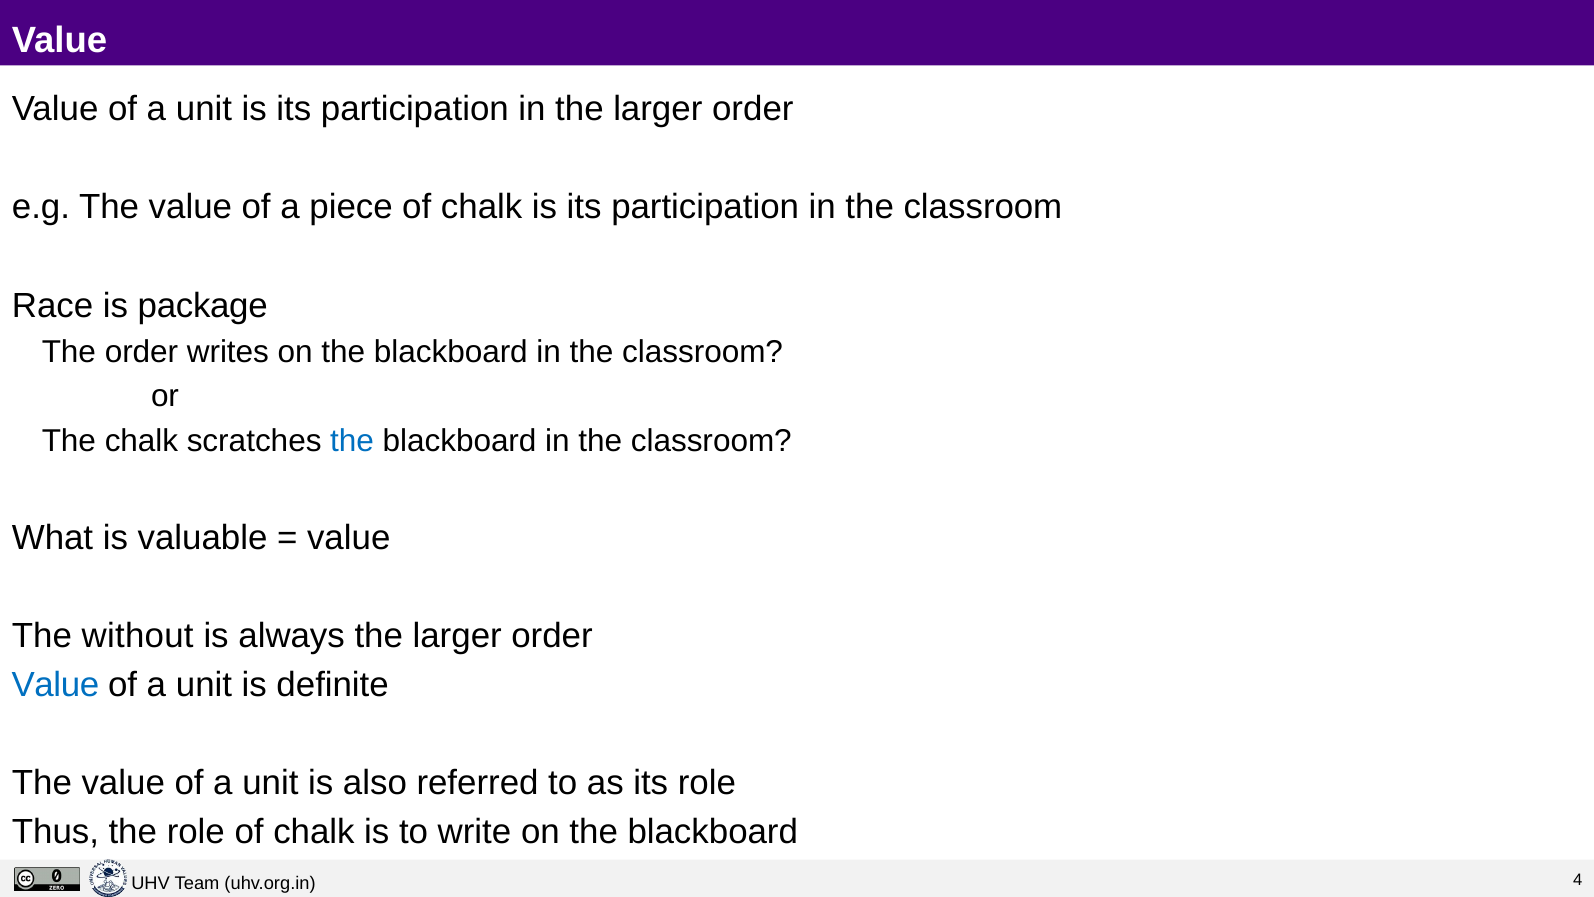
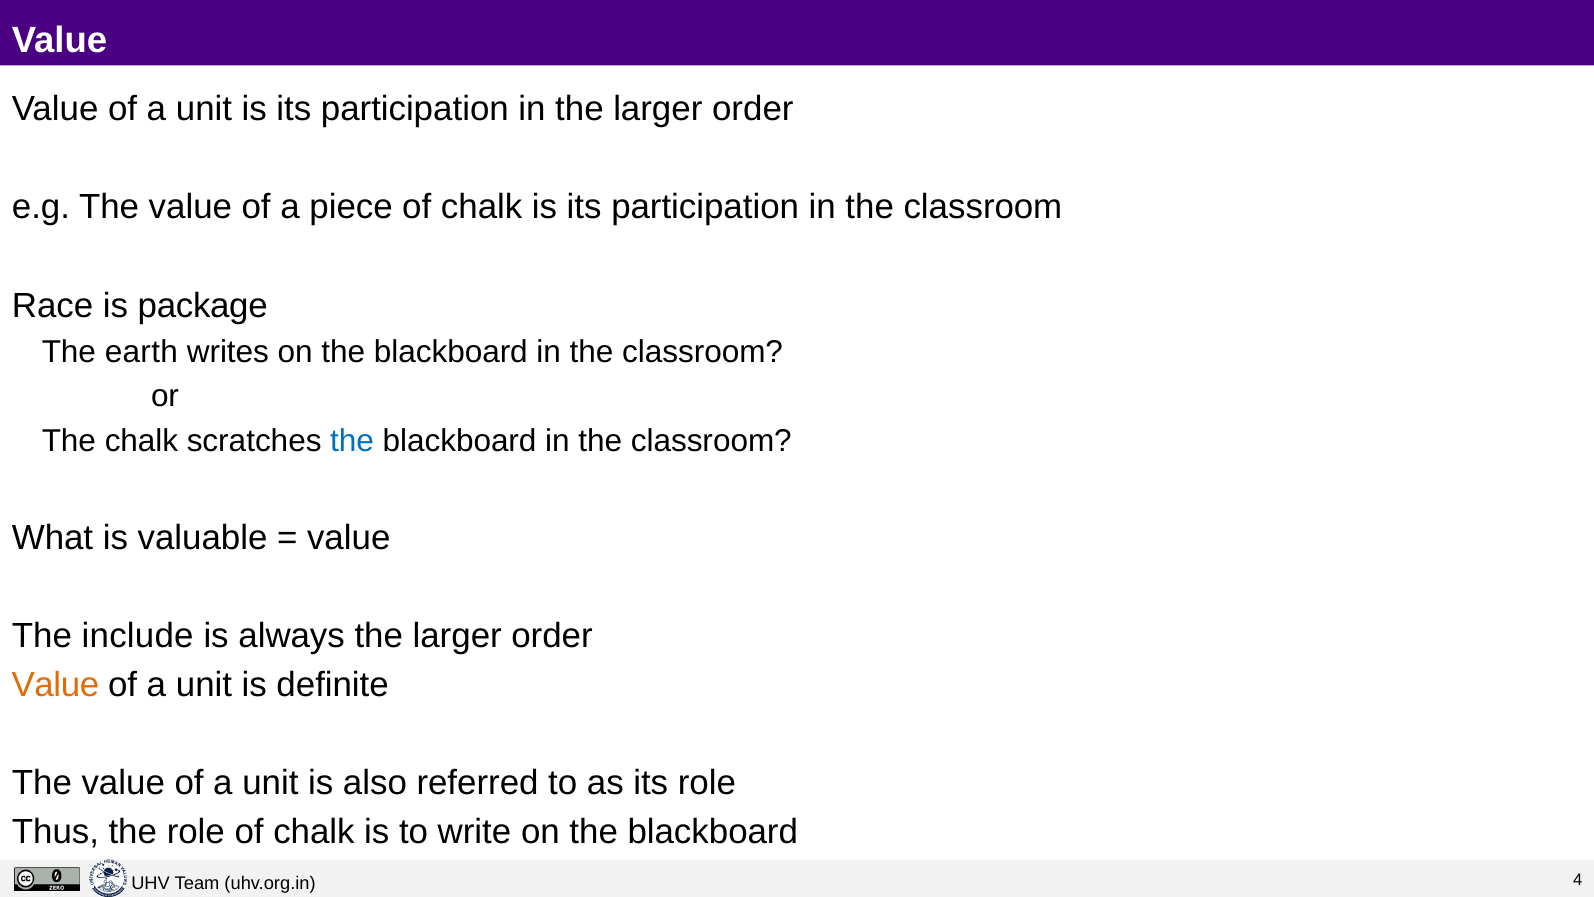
The order: order -> earth
without: without -> include
Value at (55, 685) colour: blue -> orange
